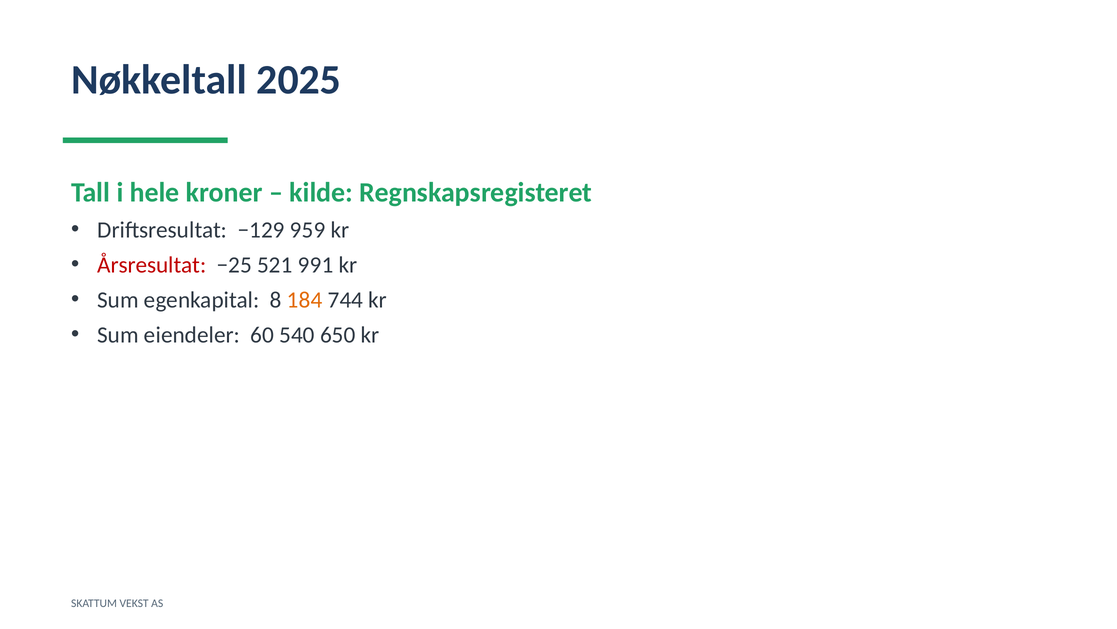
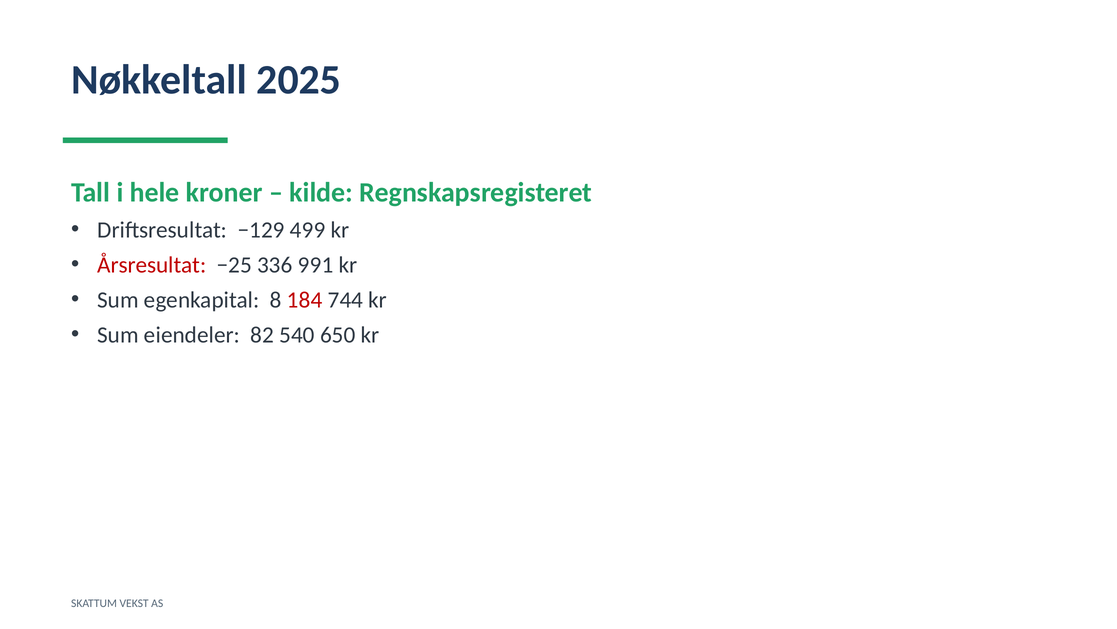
959: 959 -> 499
521: 521 -> 336
184 colour: orange -> red
60: 60 -> 82
